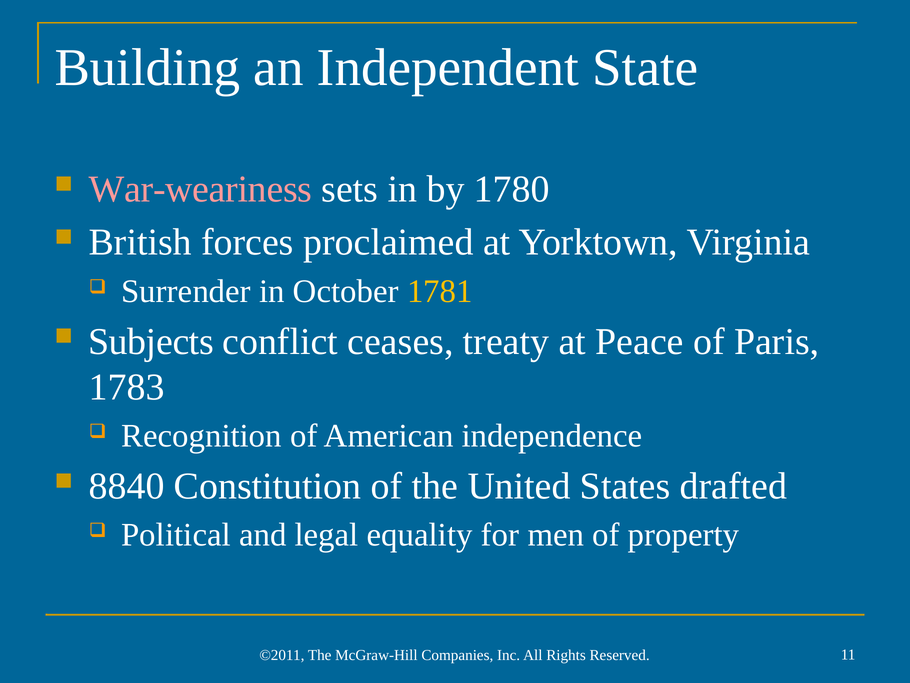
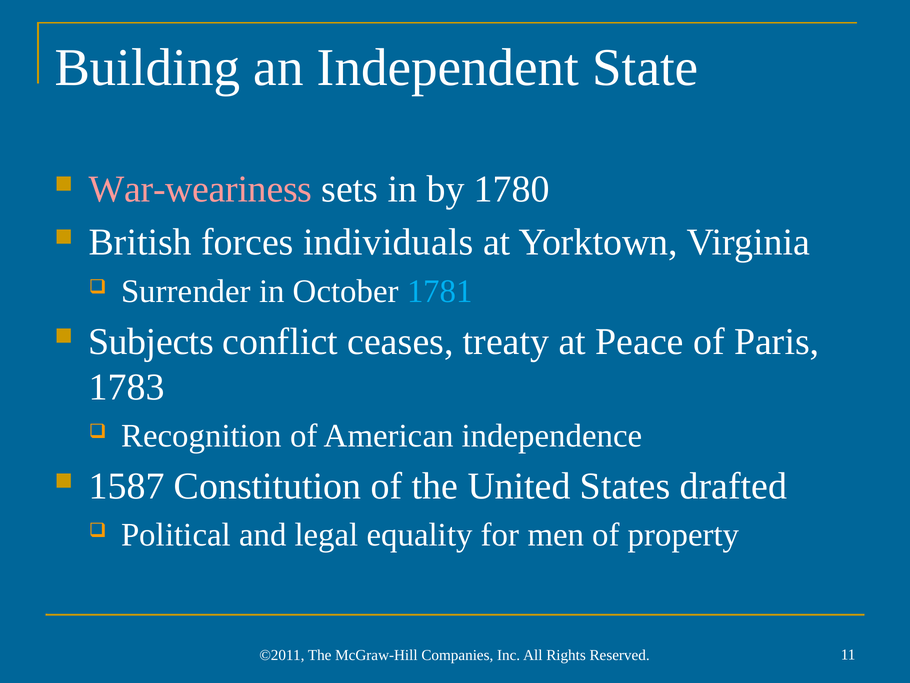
proclaimed: proclaimed -> individuals
1781 colour: yellow -> light blue
8840: 8840 -> 1587
